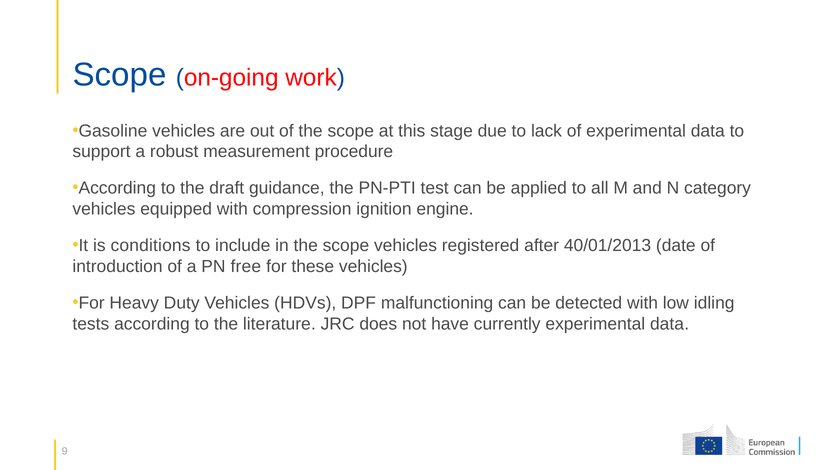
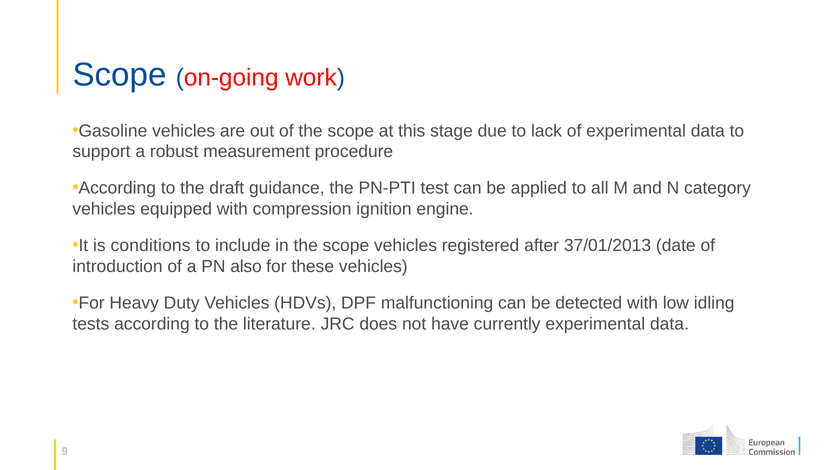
40/01/2013: 40/01/2013 -> 37/01/2013
free: free -> also
